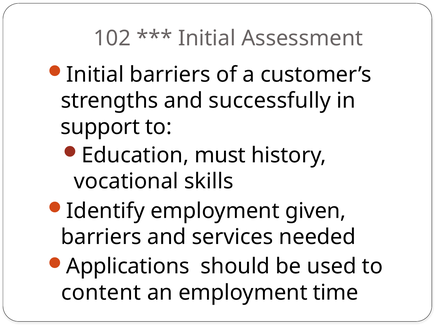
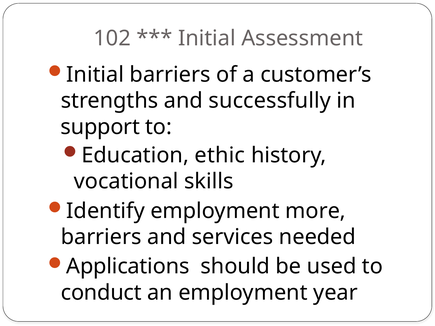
must: must -> ethic
given: given -> more
content: content -> conduct
time: time -> year
